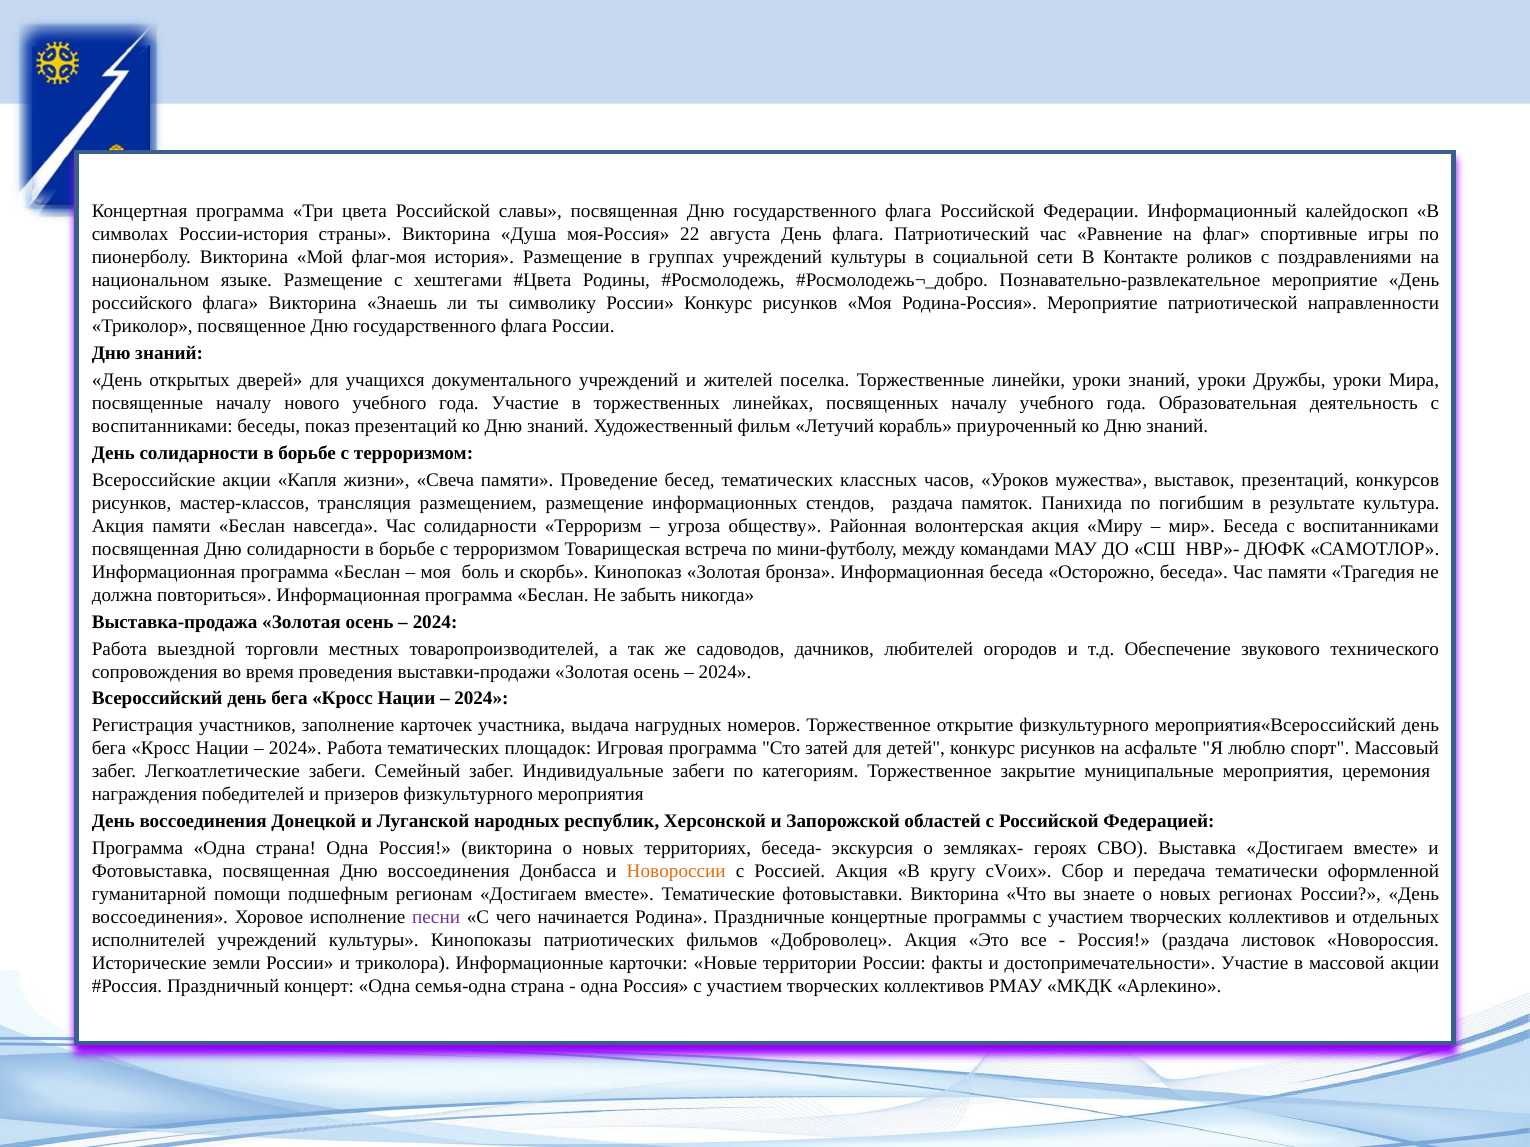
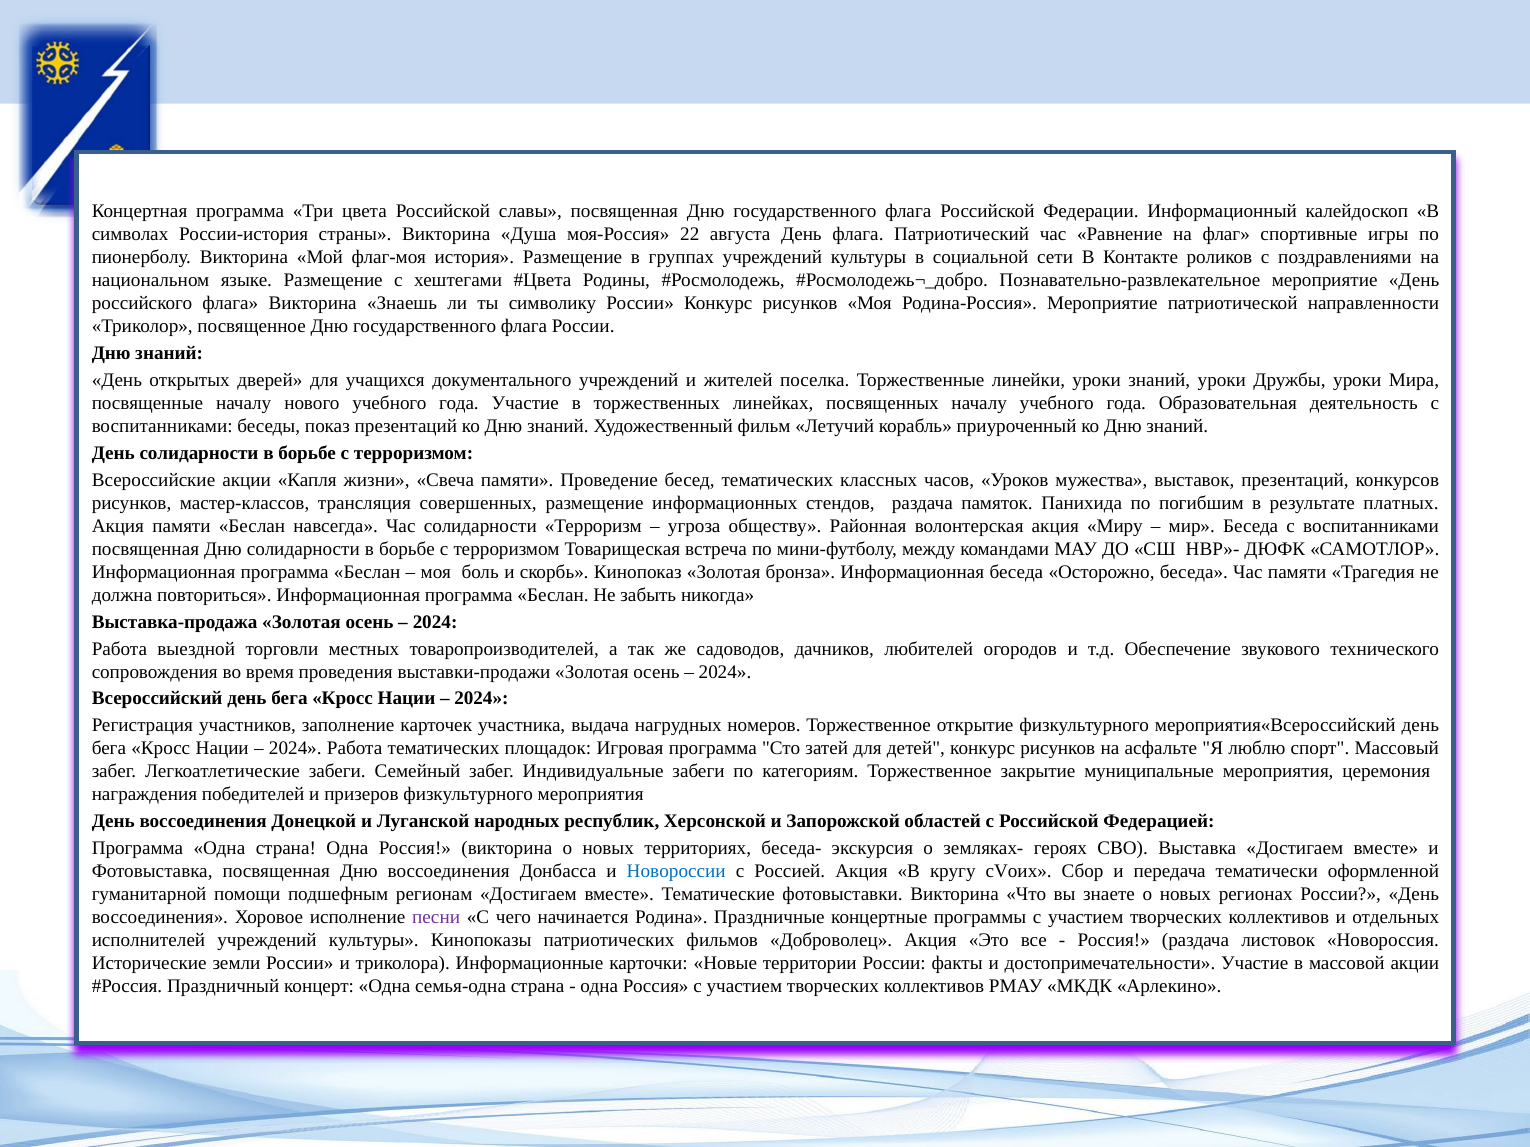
размещением: размещением -> совершенных
культура: культура -> платных
Новороссии colour: orange -> blue
